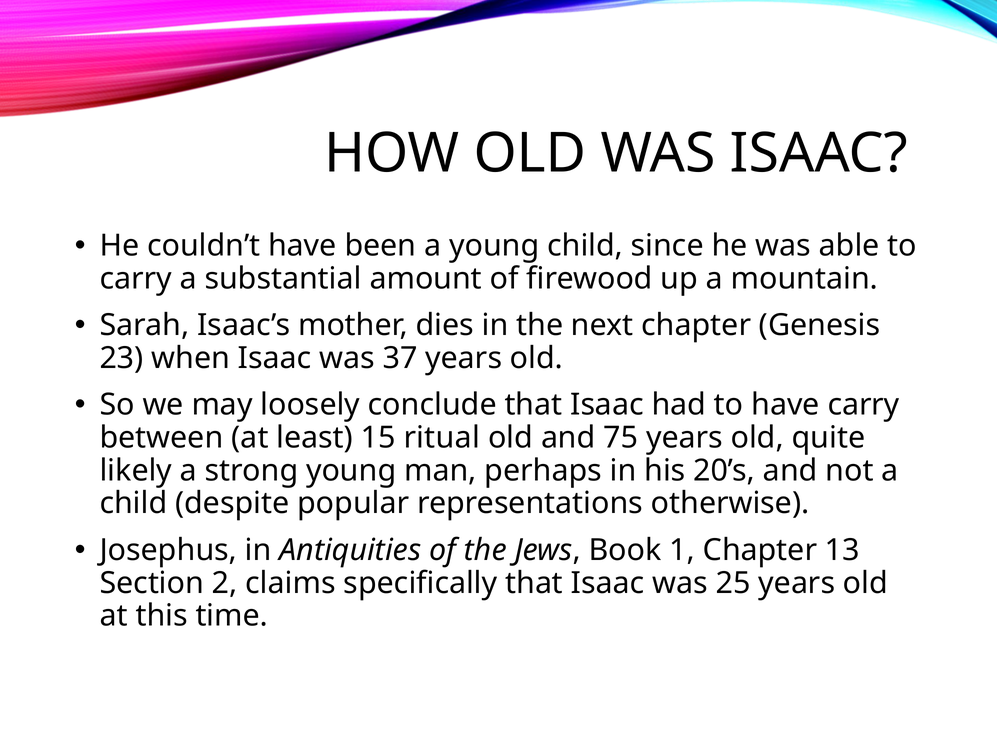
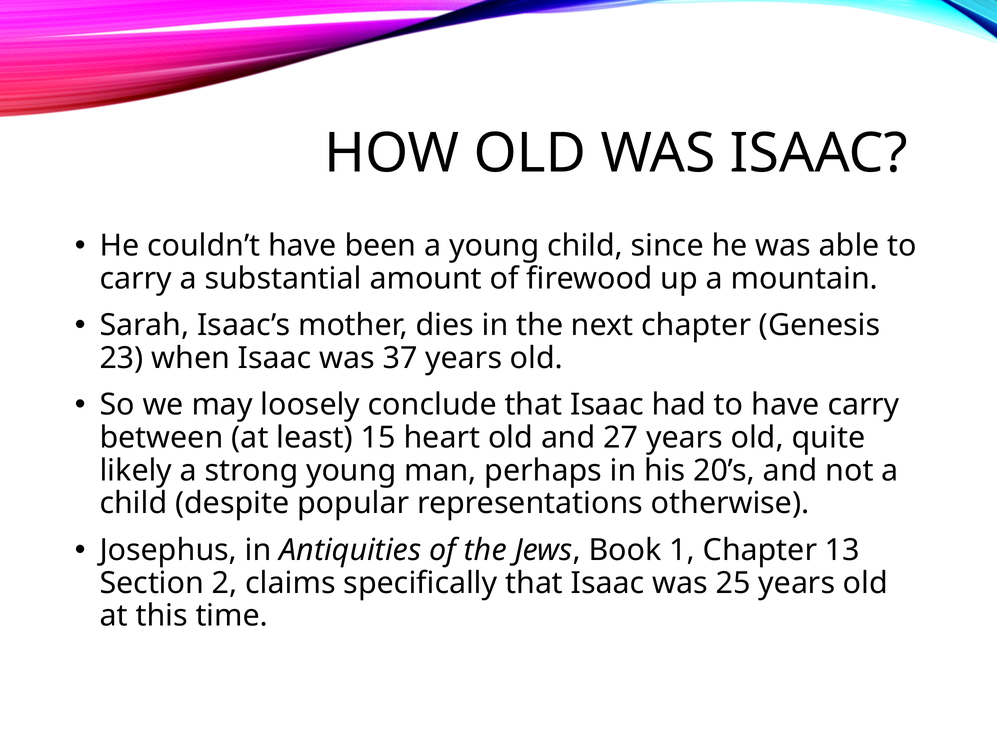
ritual: ritual -> heart
75: 75 -> 27
